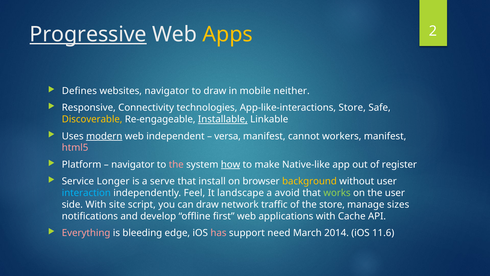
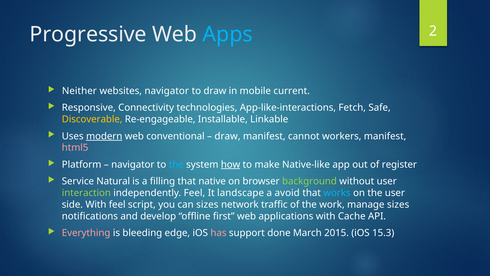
Progressive underline: present -> none
Apps colour: yellow -> light blue
Defines: Defines -> Neither
neither: neither -> current
App-like-interactions Store: Store -> Fetch
Installable underline: present -> none
independent: independent -> conventional
versa at (228, 136): versa -> draw
the at (176, 164) colour: pink -> light blue
Longer: Longer -> Natural
serve: serve -> filling
install: install -> native
background colour: yellow -> light green
interaction colour: light blue -> light green
works colour: light green -> light blue
With site: site -> feel
can draw: draw -> sizes
the store: store -> work
need: need -> done
2014: 2014 -> 2015
11.6: 11.6 -> 15.3
